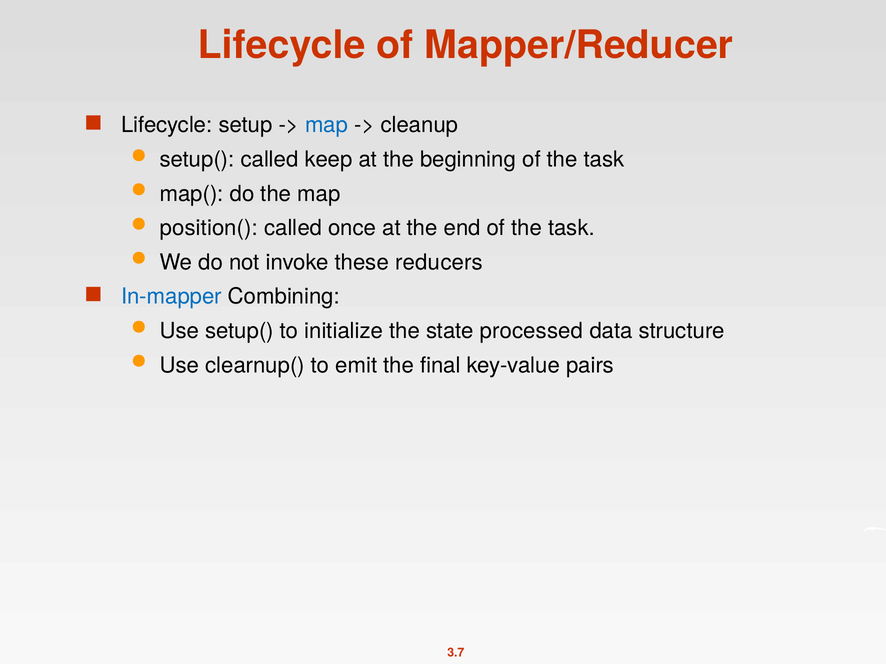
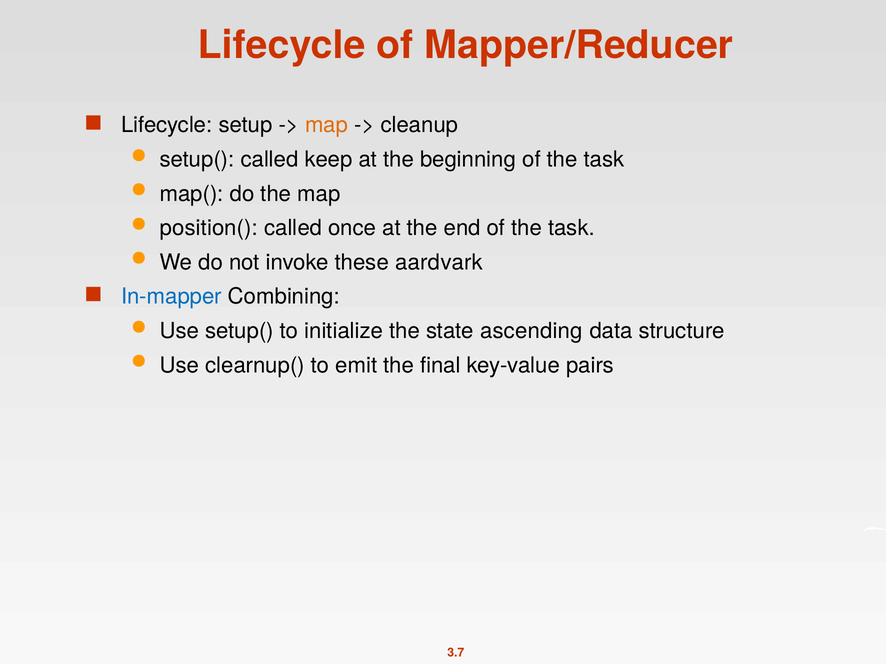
map at (327, 125) colour: blue -> orange
reducers: reducers -> aardvark
processed: processed -> ascending
